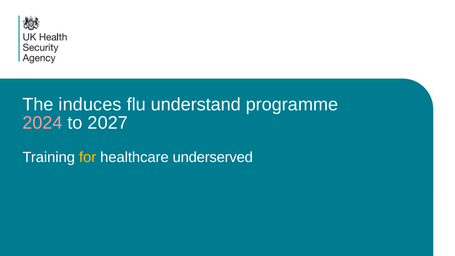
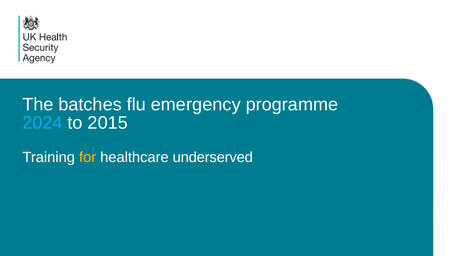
induces: induces -> batches
understand: understand -> emergency
2024 colour: pink -> light blue
2027: 2027 -> 2015
